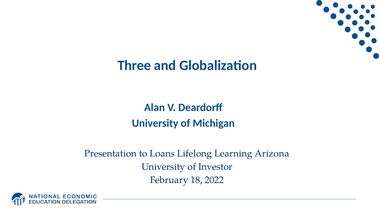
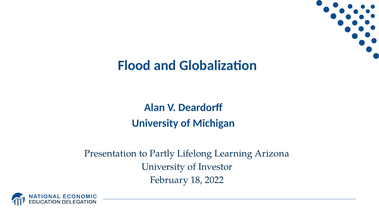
Three: Three -> Flood
Loans: Loans -> Partly
